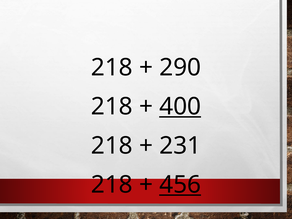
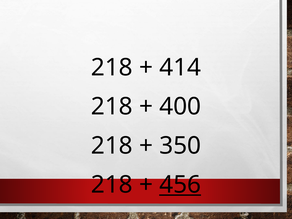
290: 290 -> 414
400 underline: present -> none
231: 231 -> 350
